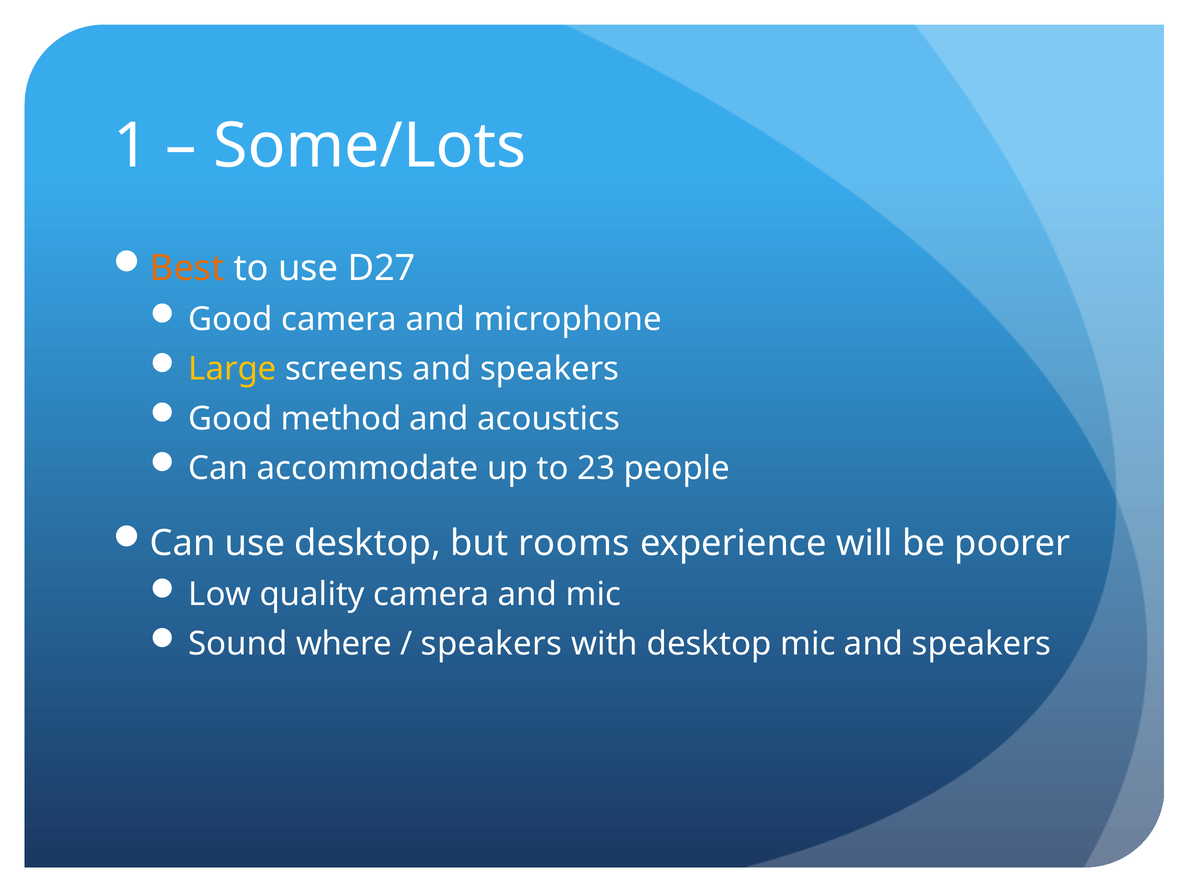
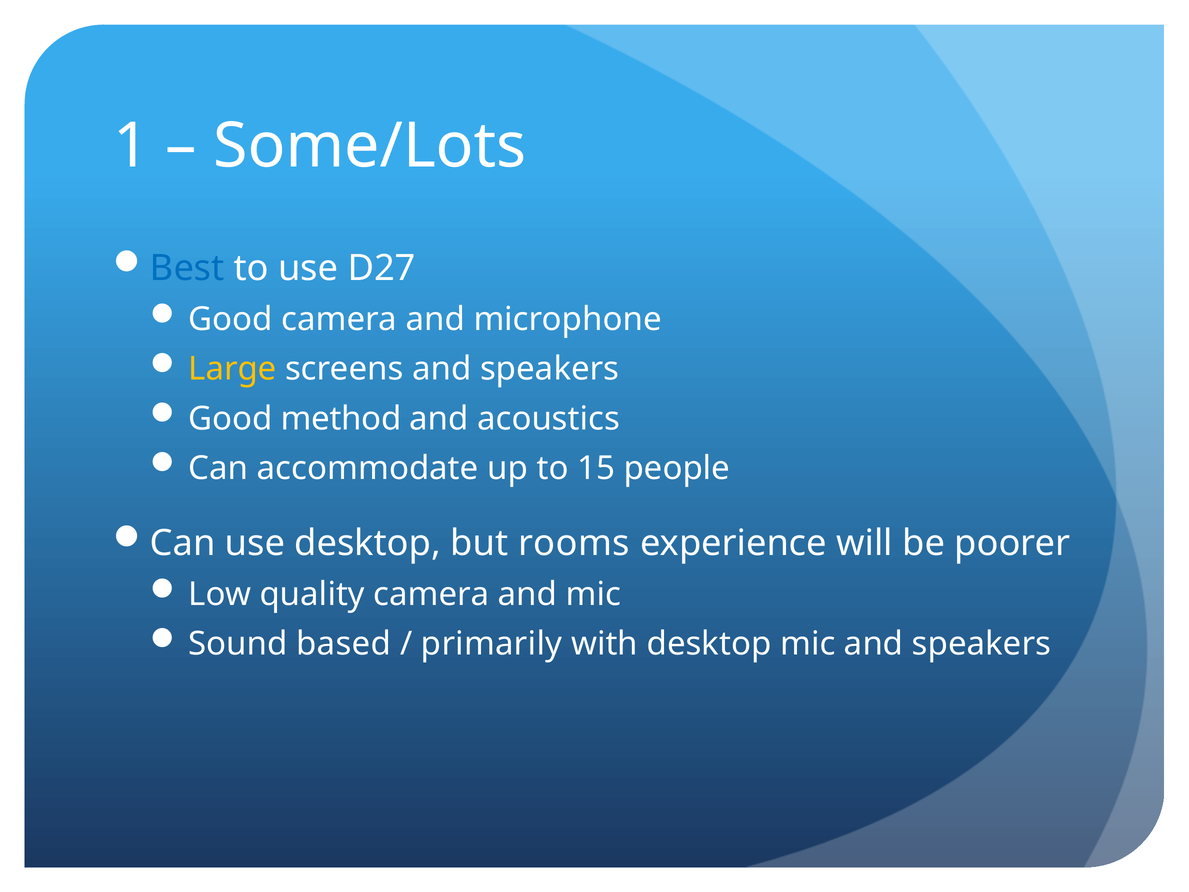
Best colour: orange -> blue
23: 23 -> 15
where: where -> based
speakers at (492, 644): speakers -> primarily
